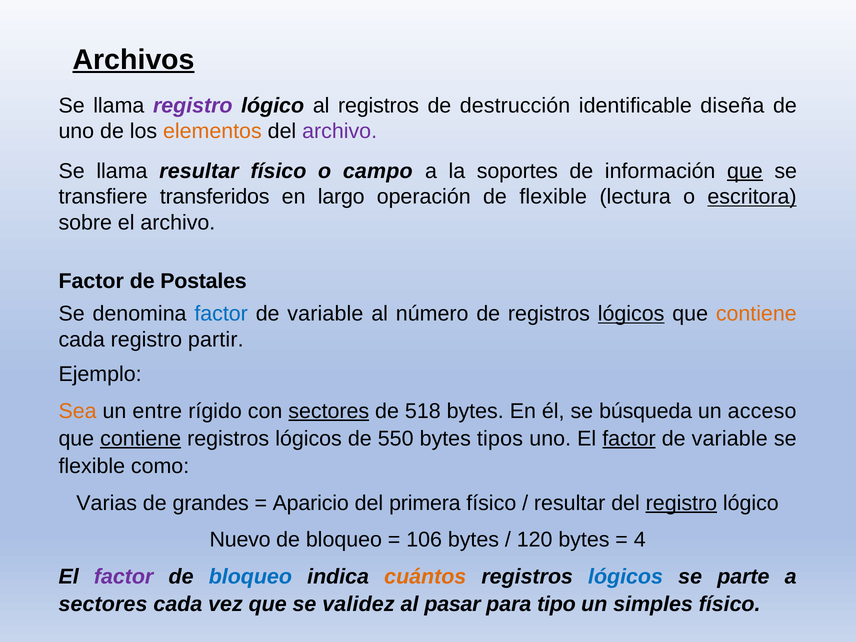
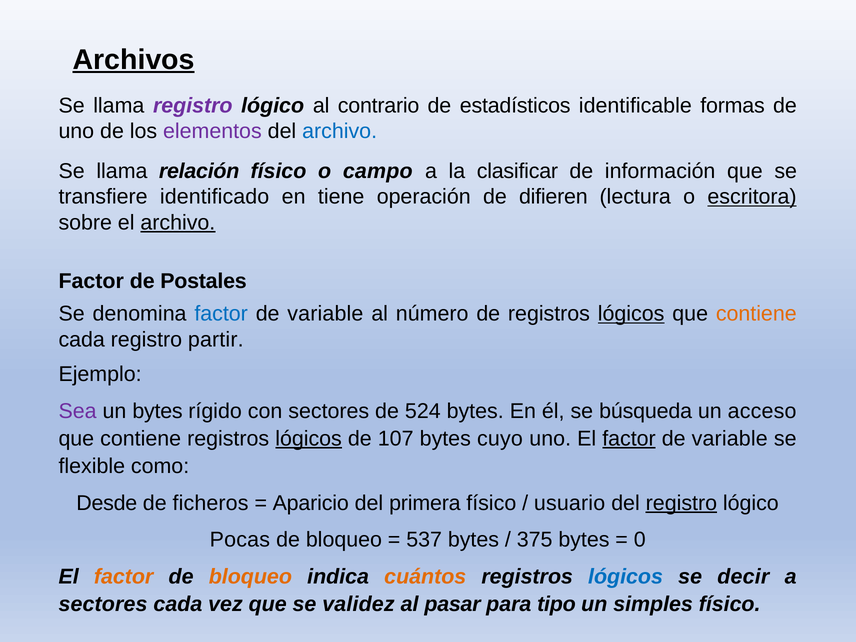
al registros: registros -> contrario
destrucción: destrucción -> estadísticos
diseña: diseña -> formas
elementos colour: orange -> purple
archivo at (340, 131) colour: purple -> blue
llama resultar: resultar -> relación
soportes: soportes -> clasificar
que at (745, 171) underline: present -> none
transferidos: transferidos -> identificado
largo: largo -> tiene
de flexible: flexible -> difieren
archivo at (178, 222) underline: none -> present
Sea colour: orange -> purple
un entre: entre -> bytes
sectores at (329, 411) underline: present -> none
518: 518 -> 524
contiene at (141, 439) underline: present -> none
lógicos at (309, 439) underline: none -> present
550: 550 -> 107
tipos: tipos -> cuyo
Varias: Varias -> Desde
grandes: grandes -> ficheros
resultar at (570, 503): resultar -> usuario
Nuevo: Nuevo -> Pocas
106: 106 -> 537
120: 120 -> 375
4: 4 -> 0
factor at (124, 577) colour: purple -> orange
bloqueo at (250, 577) colour: blue -> orange
parte: parte -> decir
